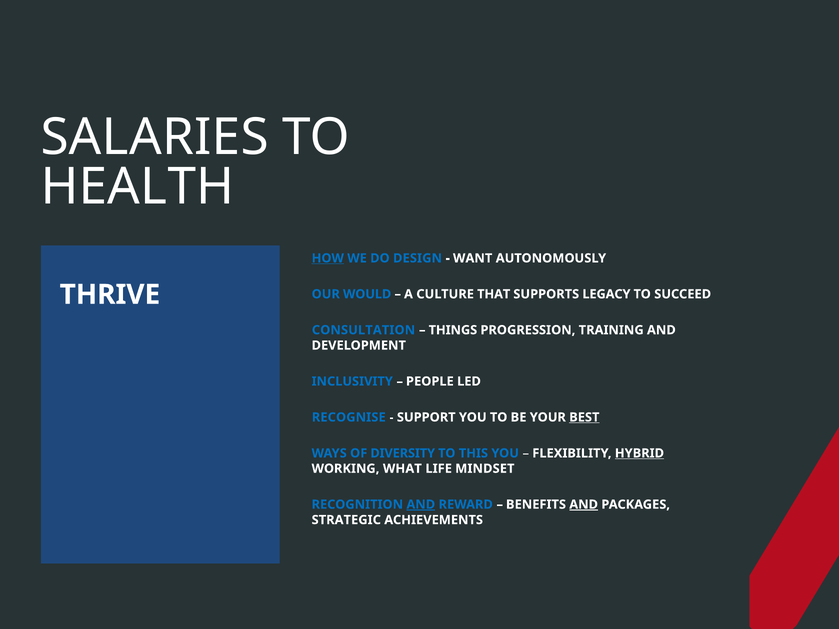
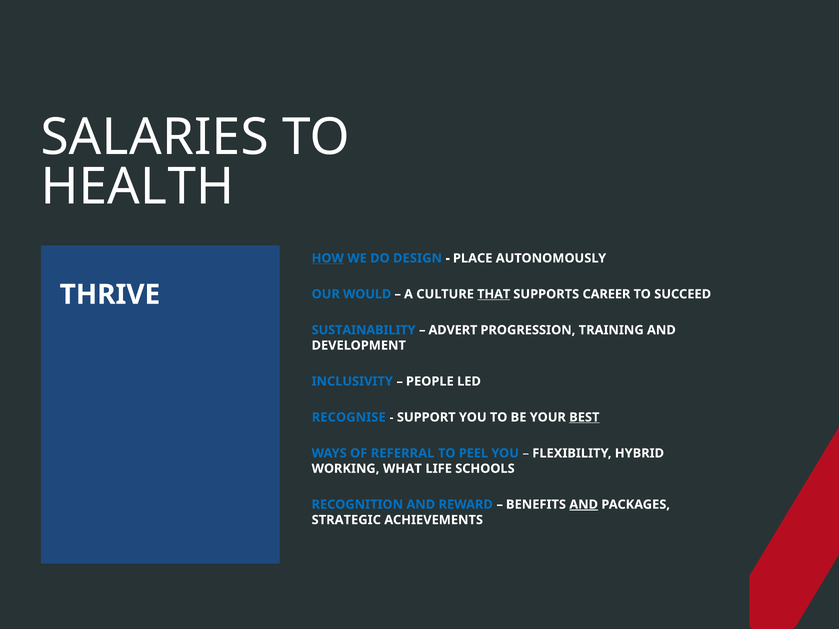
WANT: WANT -> PLACE
THAT underline: none -> present
LEGACY: LEGACY -> CAREER
CONSULTATION: CONSULTATION -> SUSTAINABILITY
THINGS: THINGS -> ADVERT
DIVERSITY: DIVERSITY -> REFERRAL
THIS: THIS -> PEEL
HYBRID underline: present -> none
MINDSET: MINDSET -> SCHOOLS
AND at (421, 505) underline: present -> none
